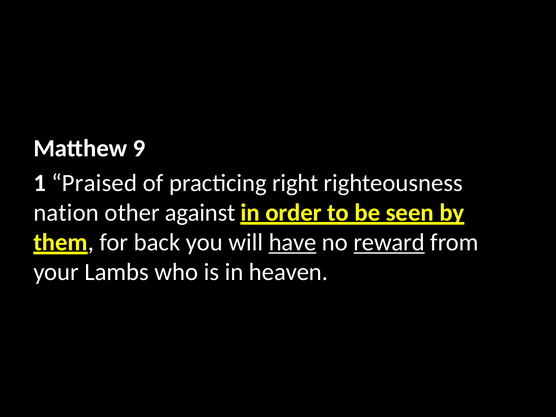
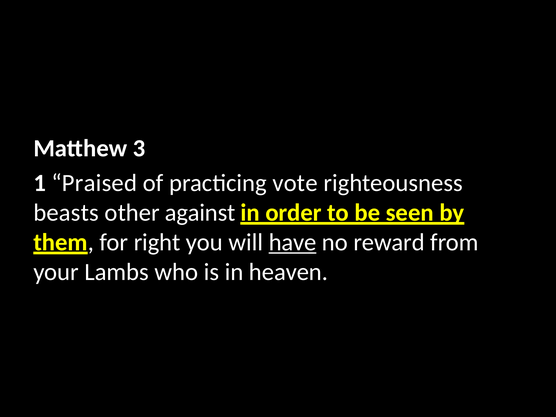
9: 9 -> 3
right: right -> vote
nation: nation -> beasts
back: back -> right
reward underline: present -> none
